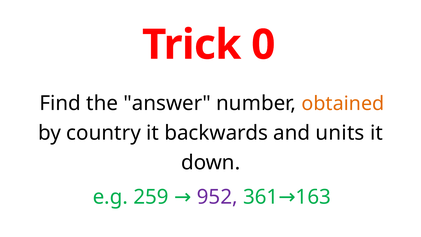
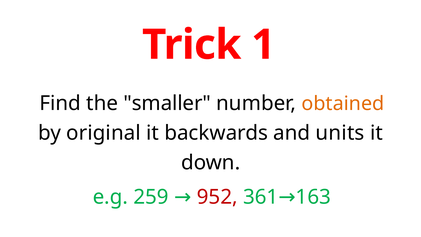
0: 0 -> 1
answer: answer -> smaller
country: country -> original
952 colour: purple -> red
